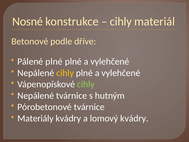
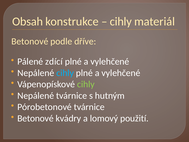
Nosné: Nosné -> Obsah
Pálené plné: plné -> zdící
cihly at (65, 73) colour: yellow -> light blue
Materiály at (35, 118): Materiály -> Betonové
lomový kvádry: kvádry -> použití
